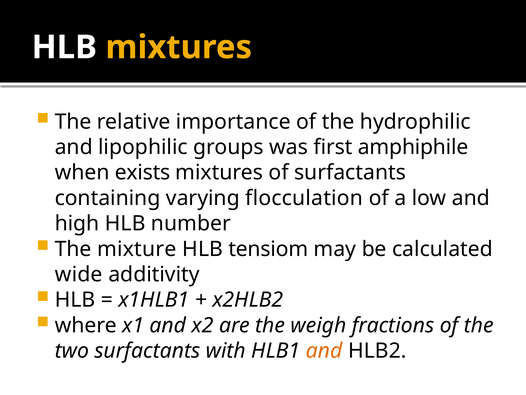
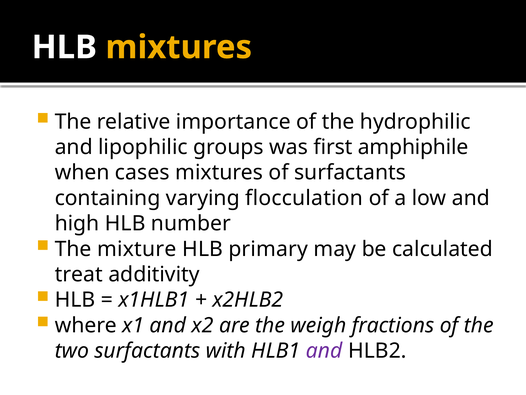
exists: exists -> cases
tensiom: tensiom -> primary
wide: wide -> treat
and at (324, 350) colour: orange -> purple
